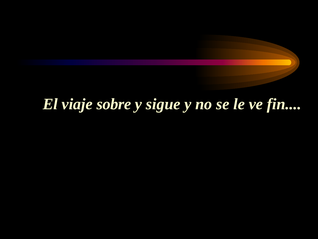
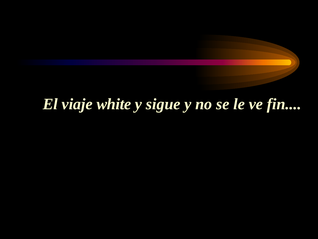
sobre: sobre -> white
